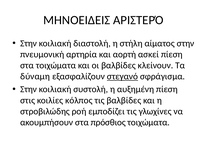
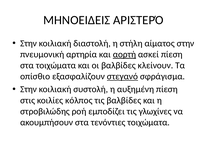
αορτή underline: none -> present
δύναμη: δύναμη -> οπίσθιο
πρόσθιος: πρόσθιος -> τενόντιες
